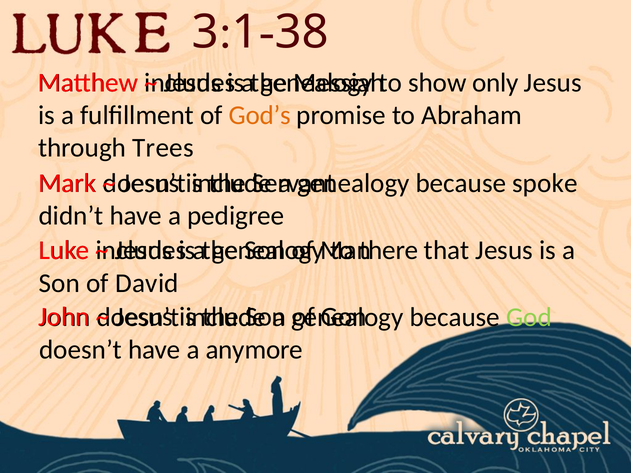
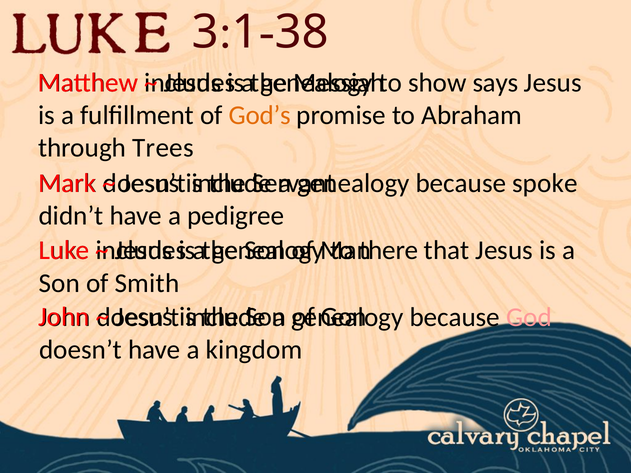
only: only -> says
David: David -> Smith
God colour: light green -> pink
anymore: anymore -> kingdom
